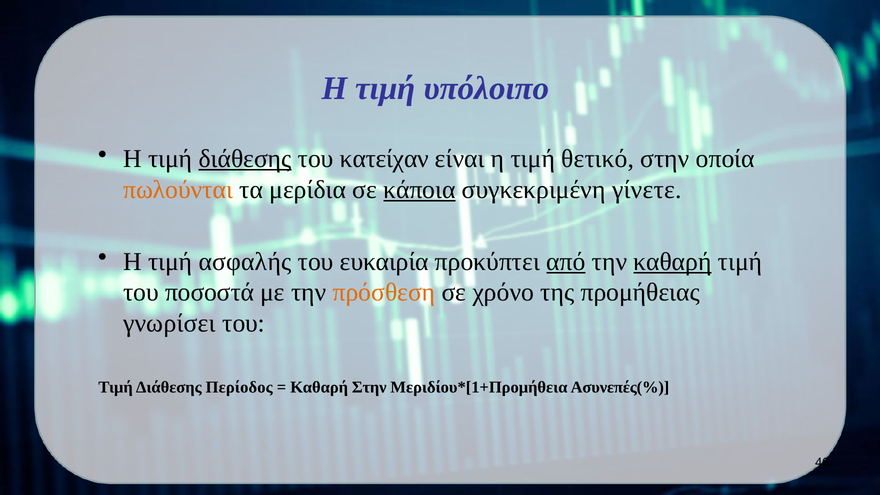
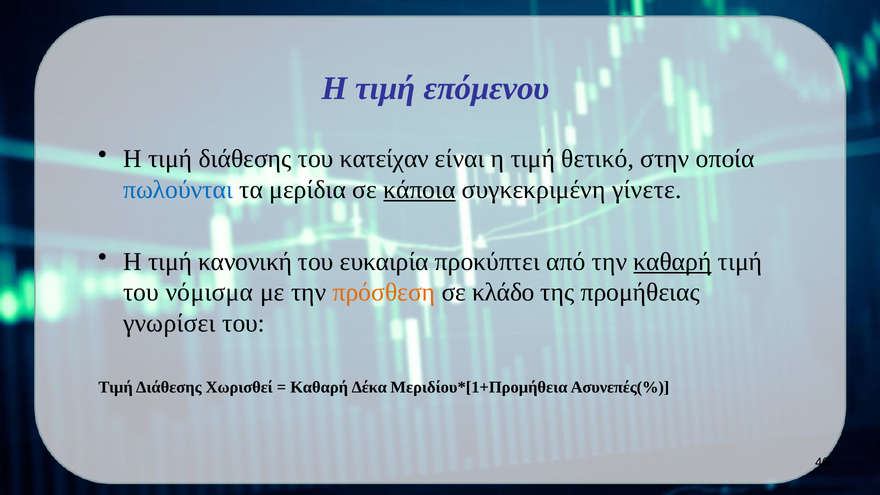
υπόλοιπο: υπόλοιπο -> επόμενου
διάθεσης at (245, 159) underline: present -> none
πωλούνται colour: orange -> blue
ασφαλής: ασφαλής -> κανονική
από underline: present -> none
ποσοστά: ποσοστά -> νόμισμα
χρόνο: χρόνο -> κλάδο
Περίοδος: Περίοδος -> Χωρισθεί
Καθαρή Στην: Στην -> Δέκα
